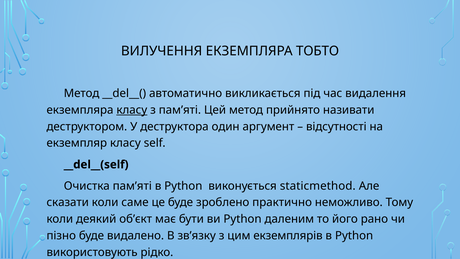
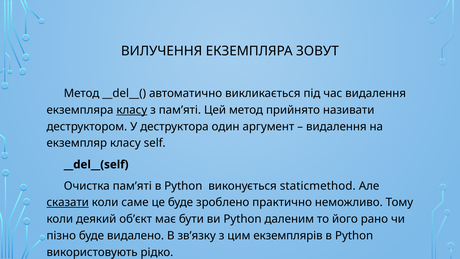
ТОБТО: ТОБТО -> ЗОВУТ
відсутності at (336, 127): відсутності -> видалення
сказати underline: none -> present
